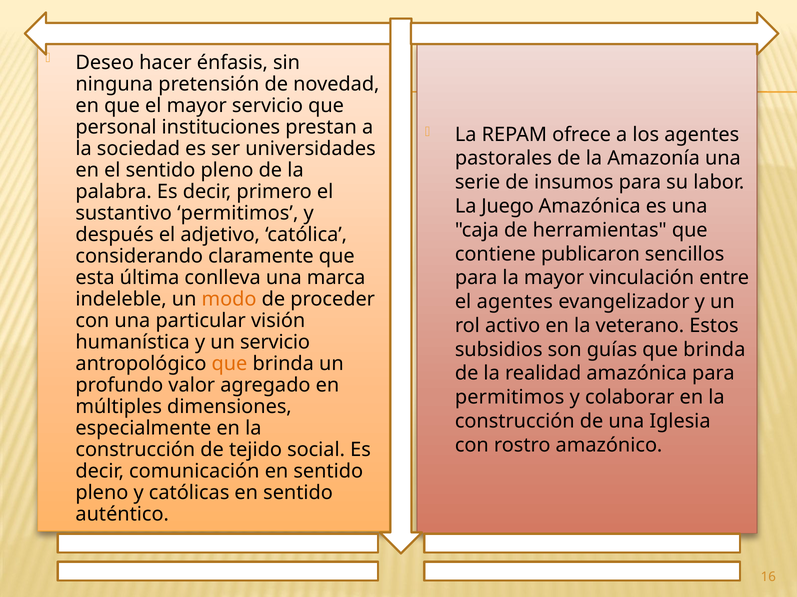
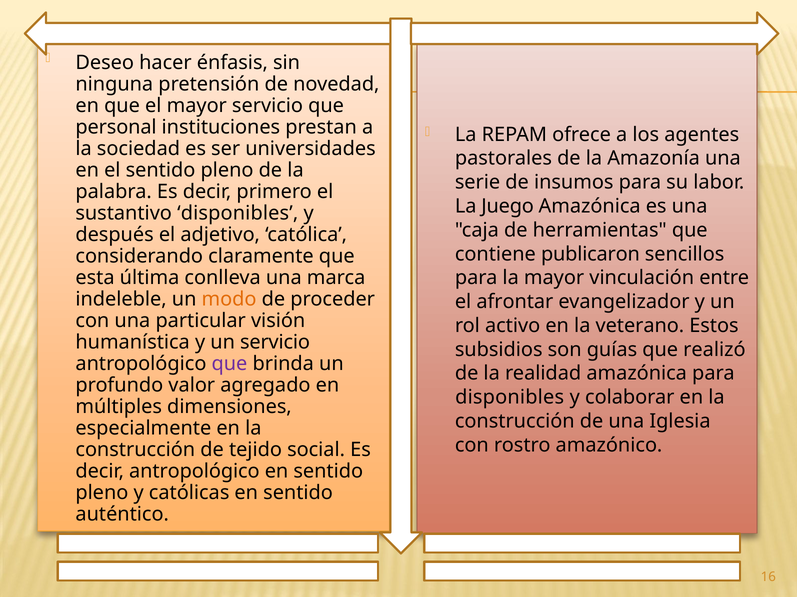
sustantivo permitimos: permitimos -> disponibles
el agentes: agentes -> afrontar
guías que brinda: brinda -> realizó
que at (229, 364) colour: orange -> purple
permitimos at (510, 398): permitimos -> disponibles
decir comunicación: comunicación -> antropológico
